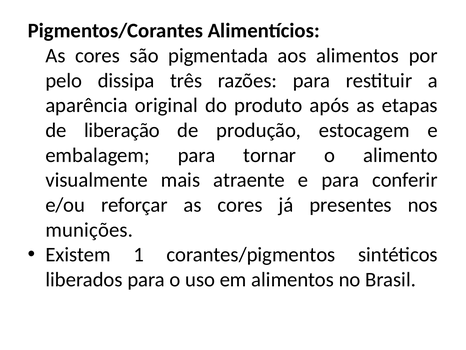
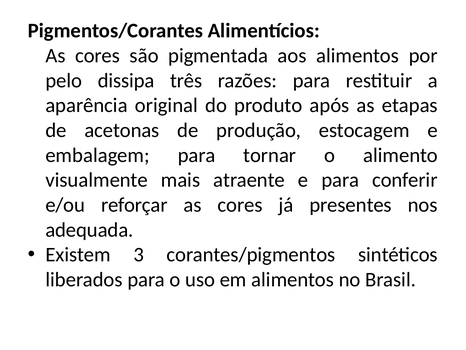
liberação: liberação -> acetonas
munições: munições -> adequada
1: 1 -> 3
